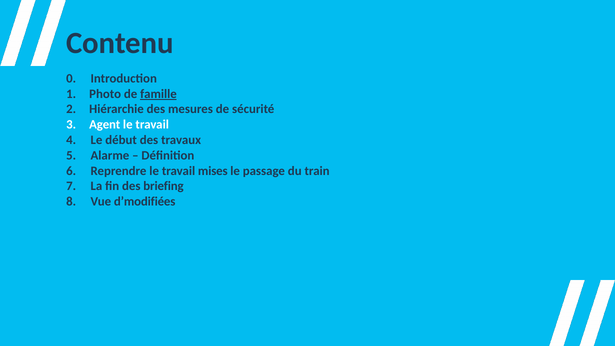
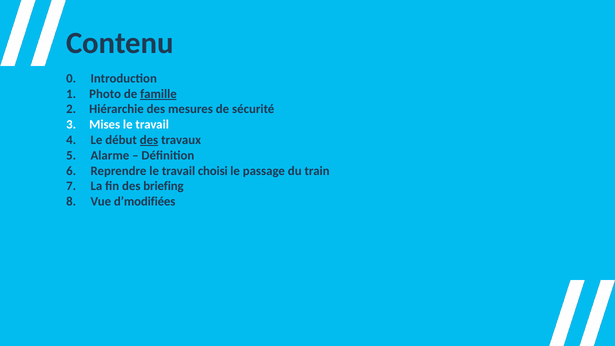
Agent: Agent -> Mises
des at (149, 140) underline: none -> present
mises: mises -> choisi
